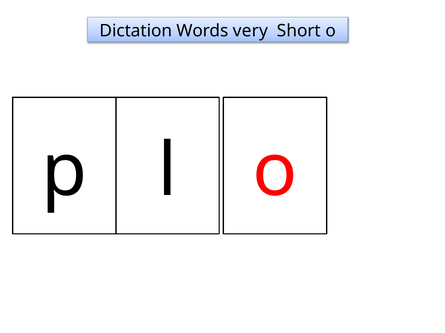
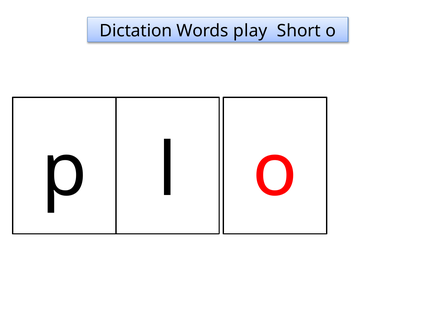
very: very -> play
